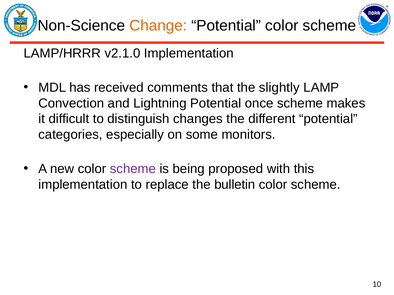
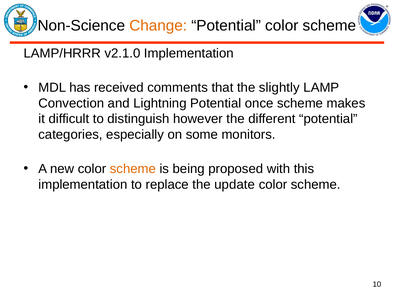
changes: changes -> however
scheme at (133, 169) colour: purple -> orange
bulletin: bulletin -> update
